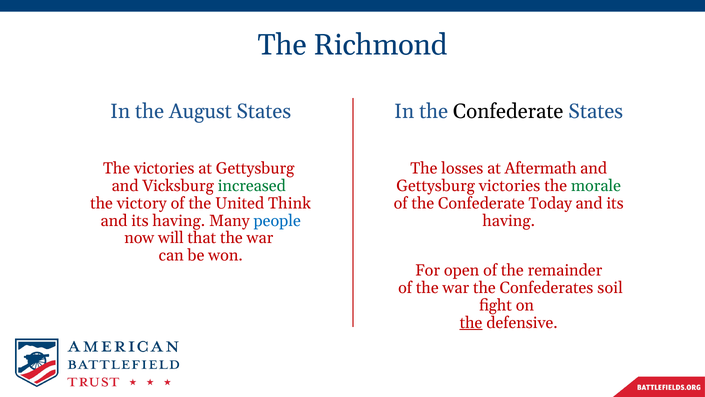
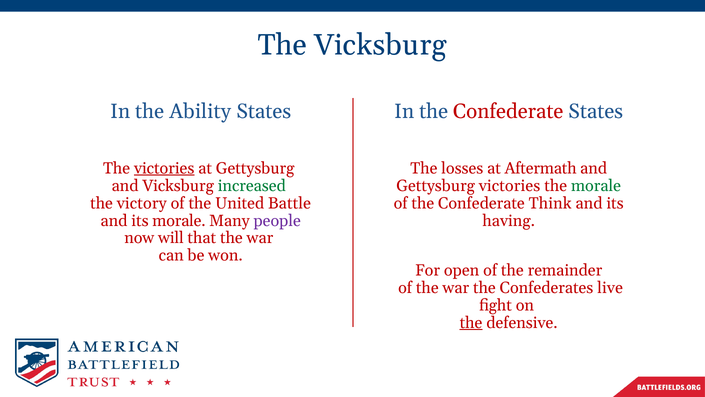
The Richmond: Richmond -> Vicksburg
August: August -> Ability
Confederate at (508, 111) colour: black -> red
victories at (164, 168) underline: none -> present
Think: Think -> Battle
Today: Today -> Think
having at (179, 220): having -> morale
people colour: blue -> purple
soil: soil -> live
